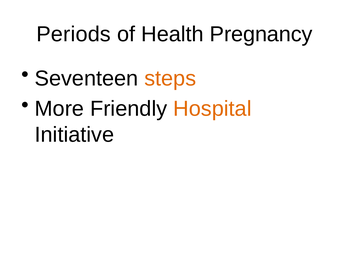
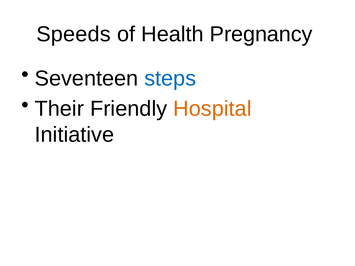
Periods: Periods -> Speeds
steps colour: orange -> blue
More: More -> Their
